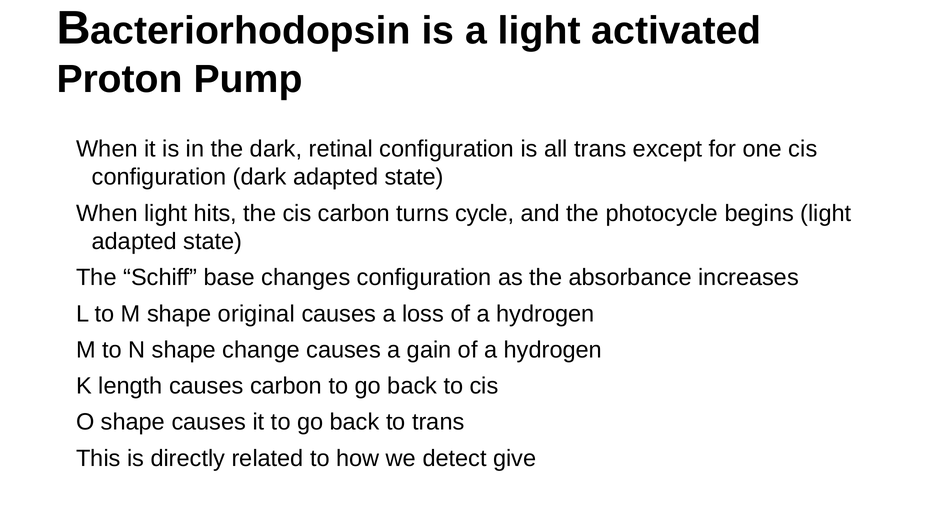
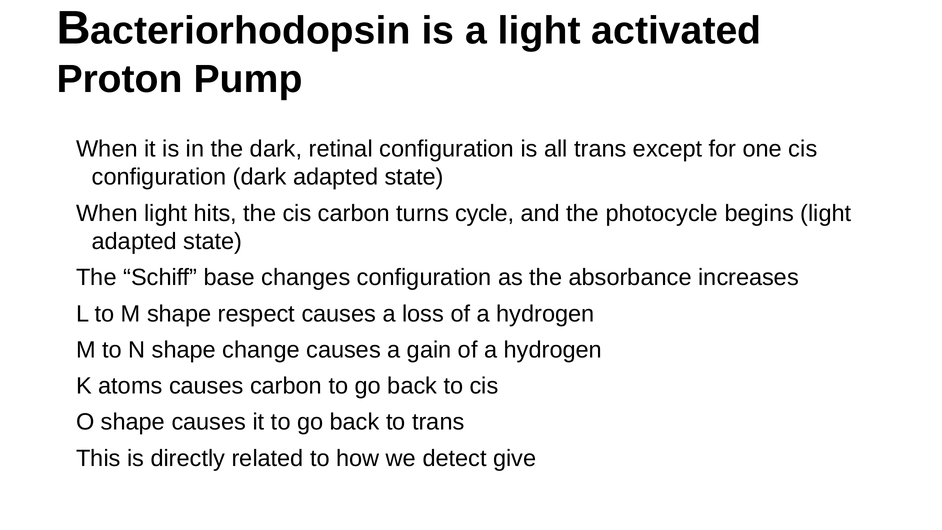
original: original -> respect
length: length -> atoms
